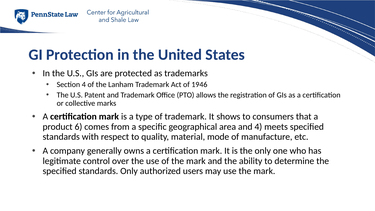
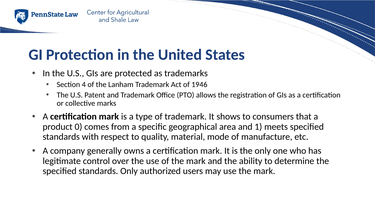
6: 6 -> 0
and 4: 4 -> 1
